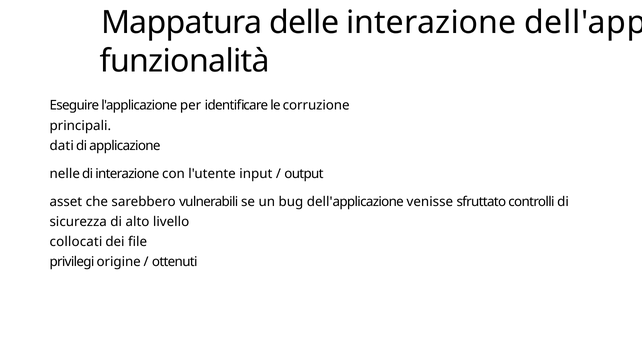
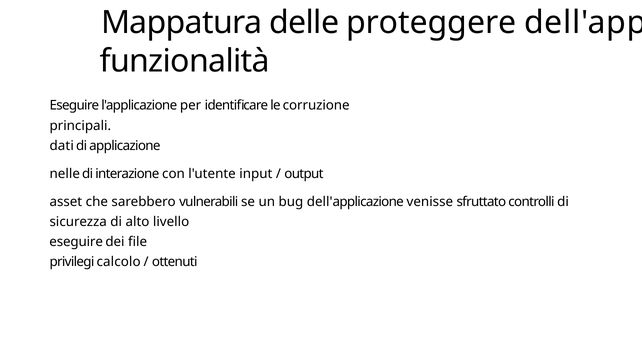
delle interazione: interazione -> proteggere
collocati at (76, 242): collocati -> eseguire
origine: origine -> calcolo
